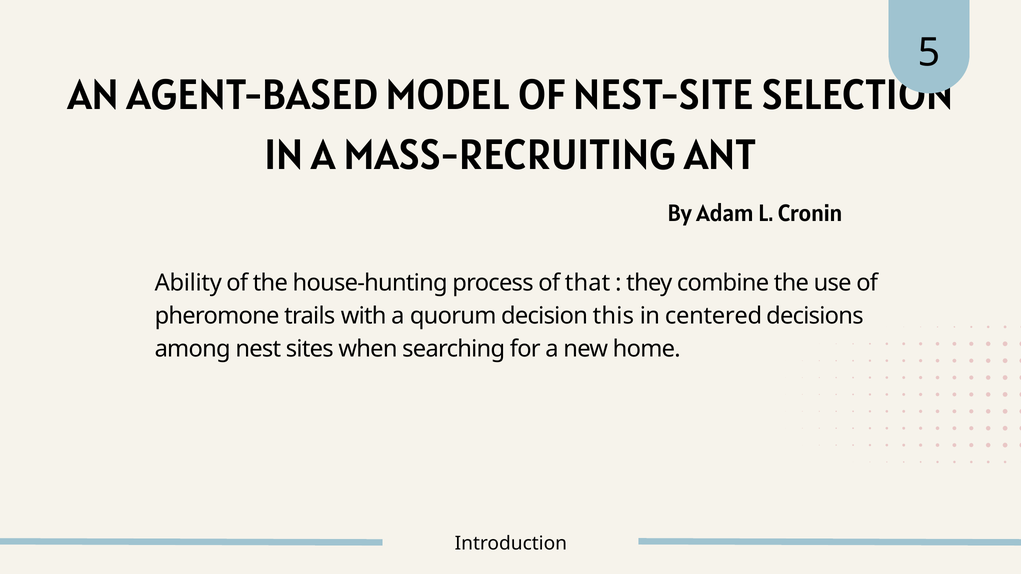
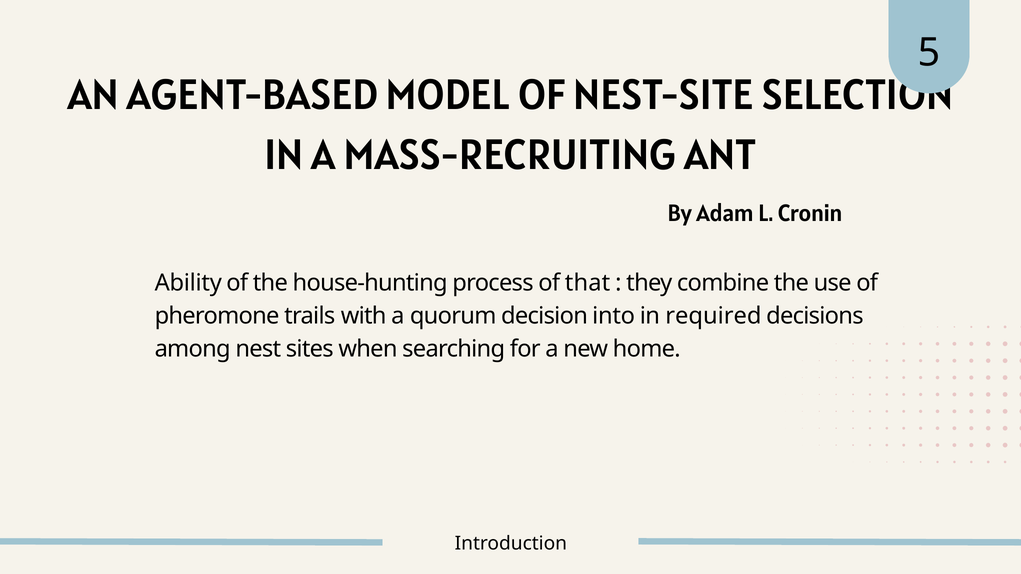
this: this -> into
centered: centered -> required
